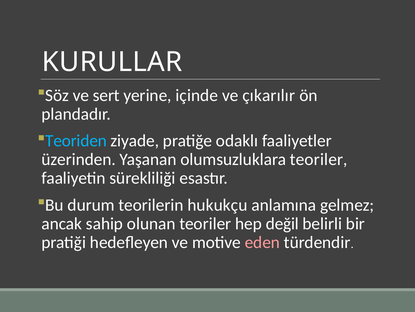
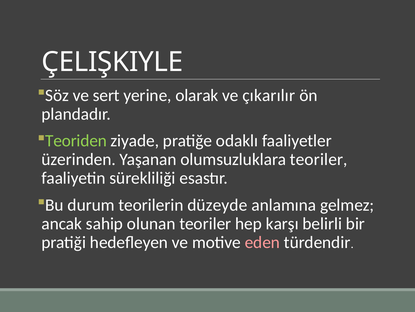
KURULLAR: KURULLAR -> ÇELIŞKIYLE
içinde: içinde -> olarak
Teoriden colour: light blue -> light green
hukukçu: hukukçu -> düzeyde
değil: değil -> karşı
